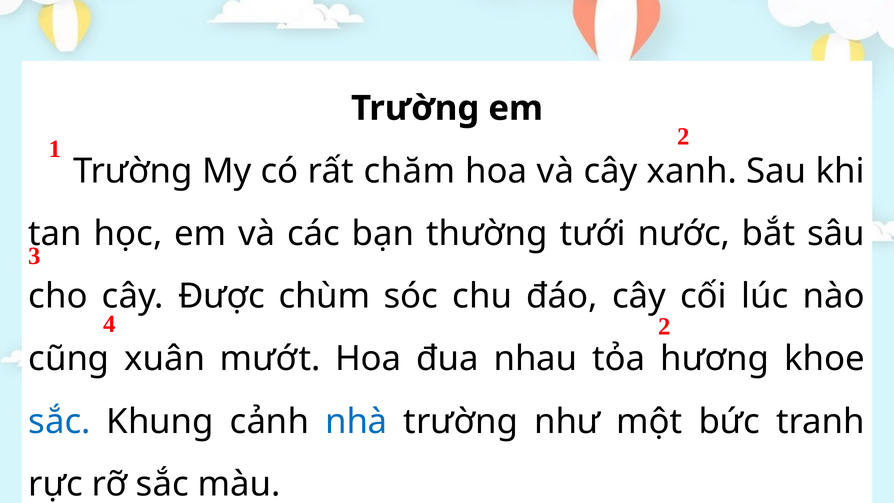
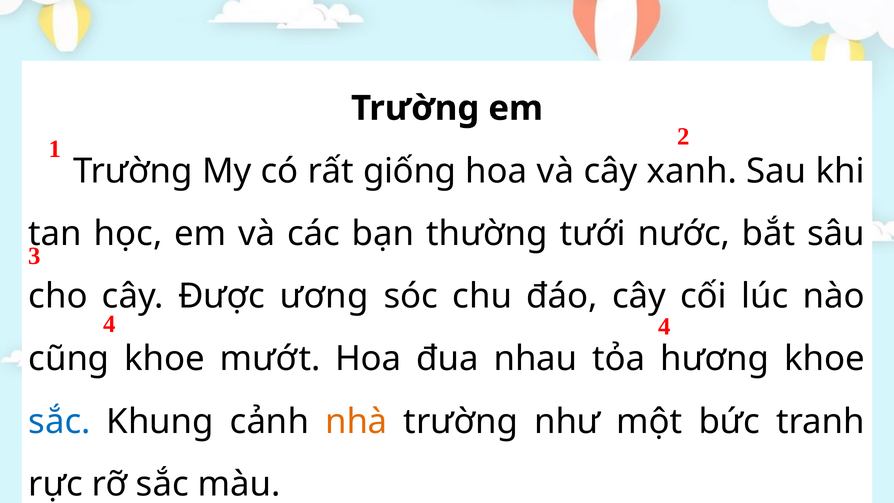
chăm: chăm -> giống
chùm: chùm -> ương
2 at (665, 327): 2 -> 4
cũng xuân: xuân -> khoe
nhà colour: blue -> orange
